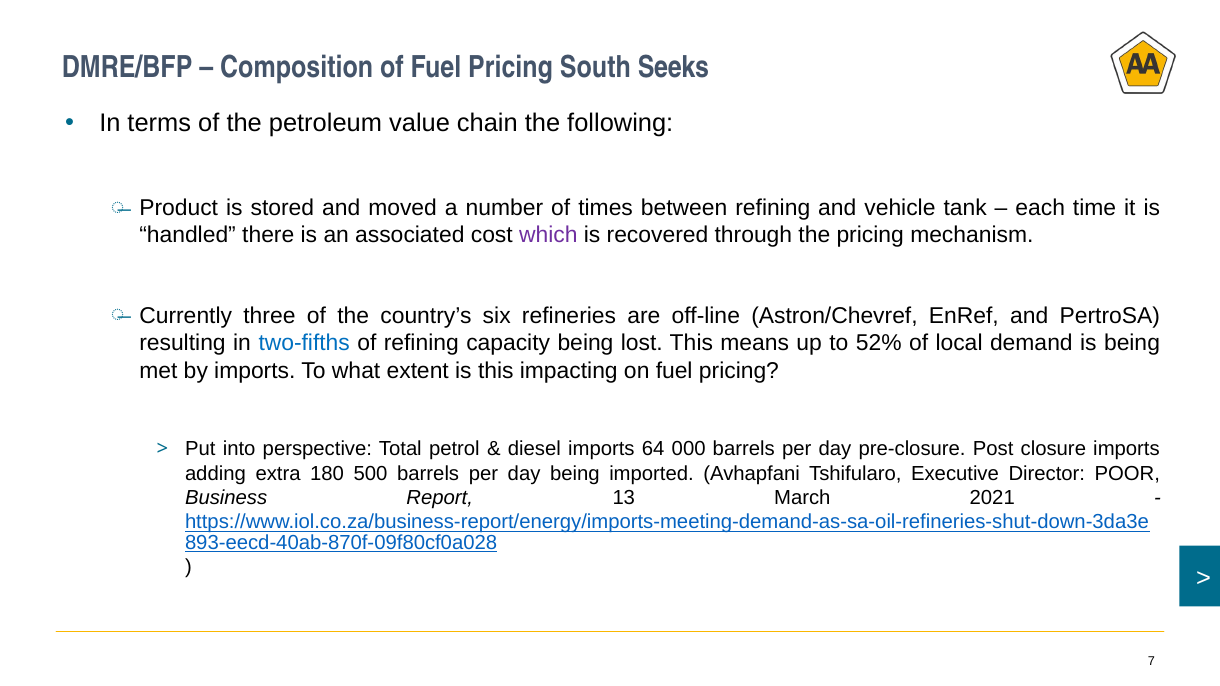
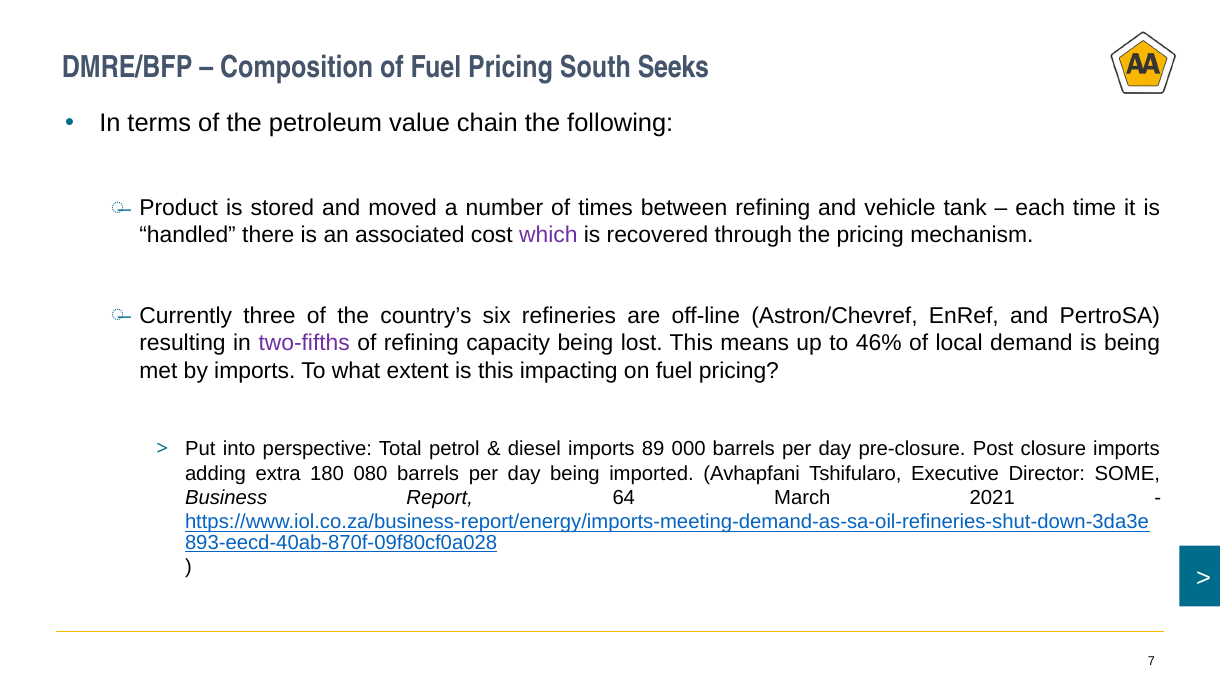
two-fifths colour: blue -> purple
52%: 52% -> 46%
64: 64 -> 89
500: 500 -> 080
POOR: POOR -> SOME
13: 13 -> 64
